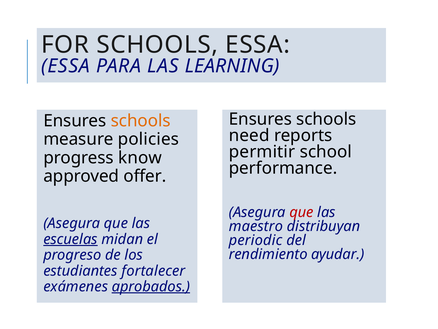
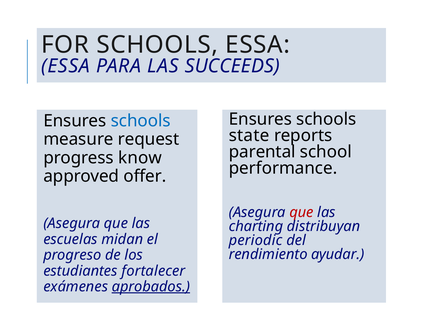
LEARNING: LEARNING -> SUCCEEDS
schools at (141, 121) colour: orange -> blue
need: need -> state
policies: policies -> request
permitir: permitir -> parental
maestro: maestro -> charting
escuelas underline: present -> none
